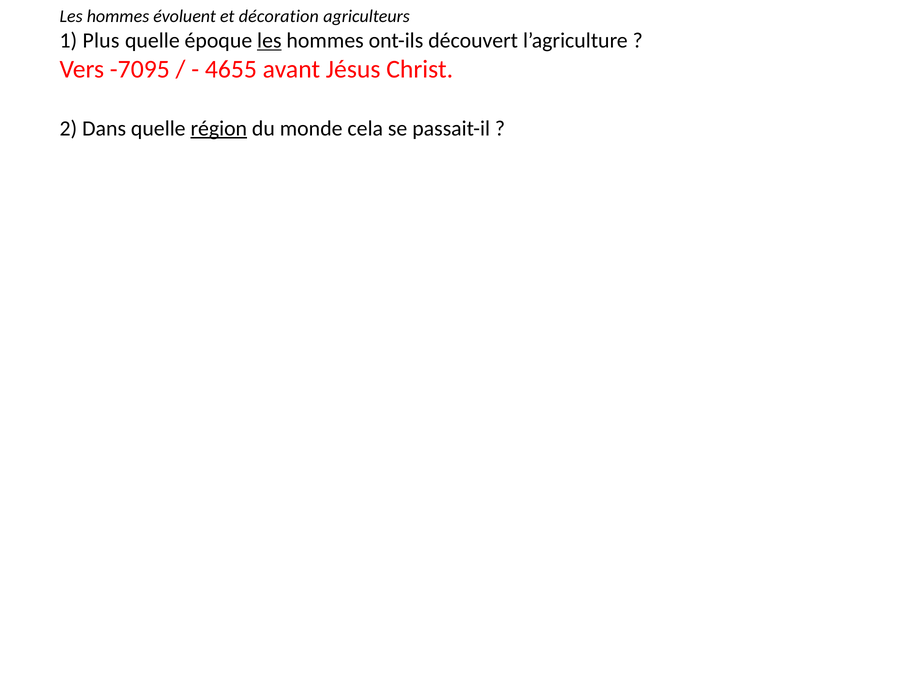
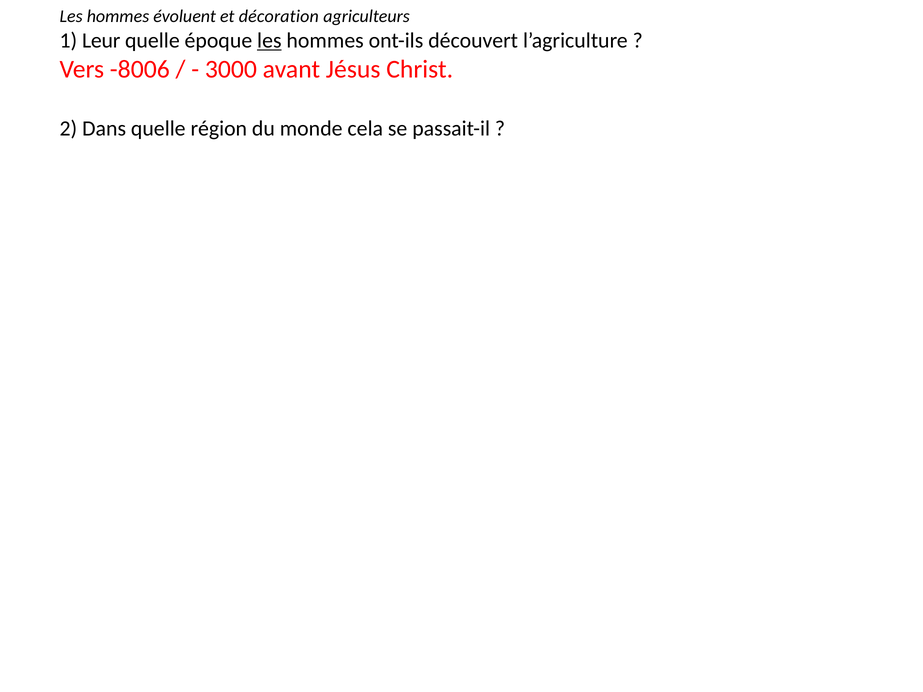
Plus: Plus -> Leur
-7095: -7095 -> -8006
4655: 4655 -> 3000
région underline: present -> none
